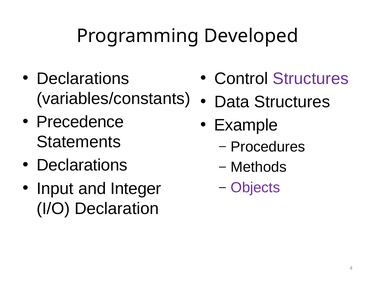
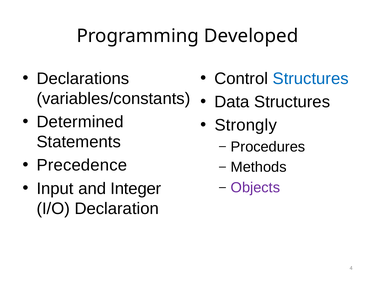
Structures at (311, 79) colour: purple -> blue
Precedence: Precedence -> Determined
Example: Example -> Strongly
Declarations at (82, 165): Declarations -> Precedence
